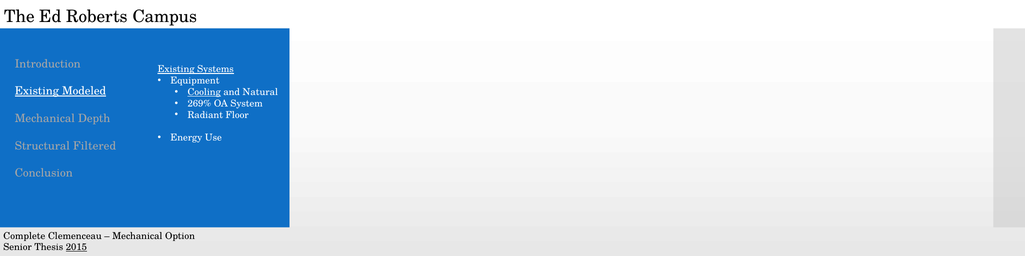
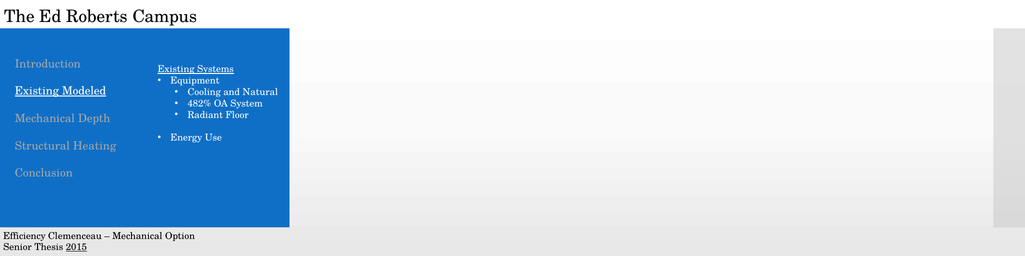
Cooling underline: present -> none
269%: 269% -> 482%
Filtered: Filtered -> Heating
Complete: Complete -> Efficiency
